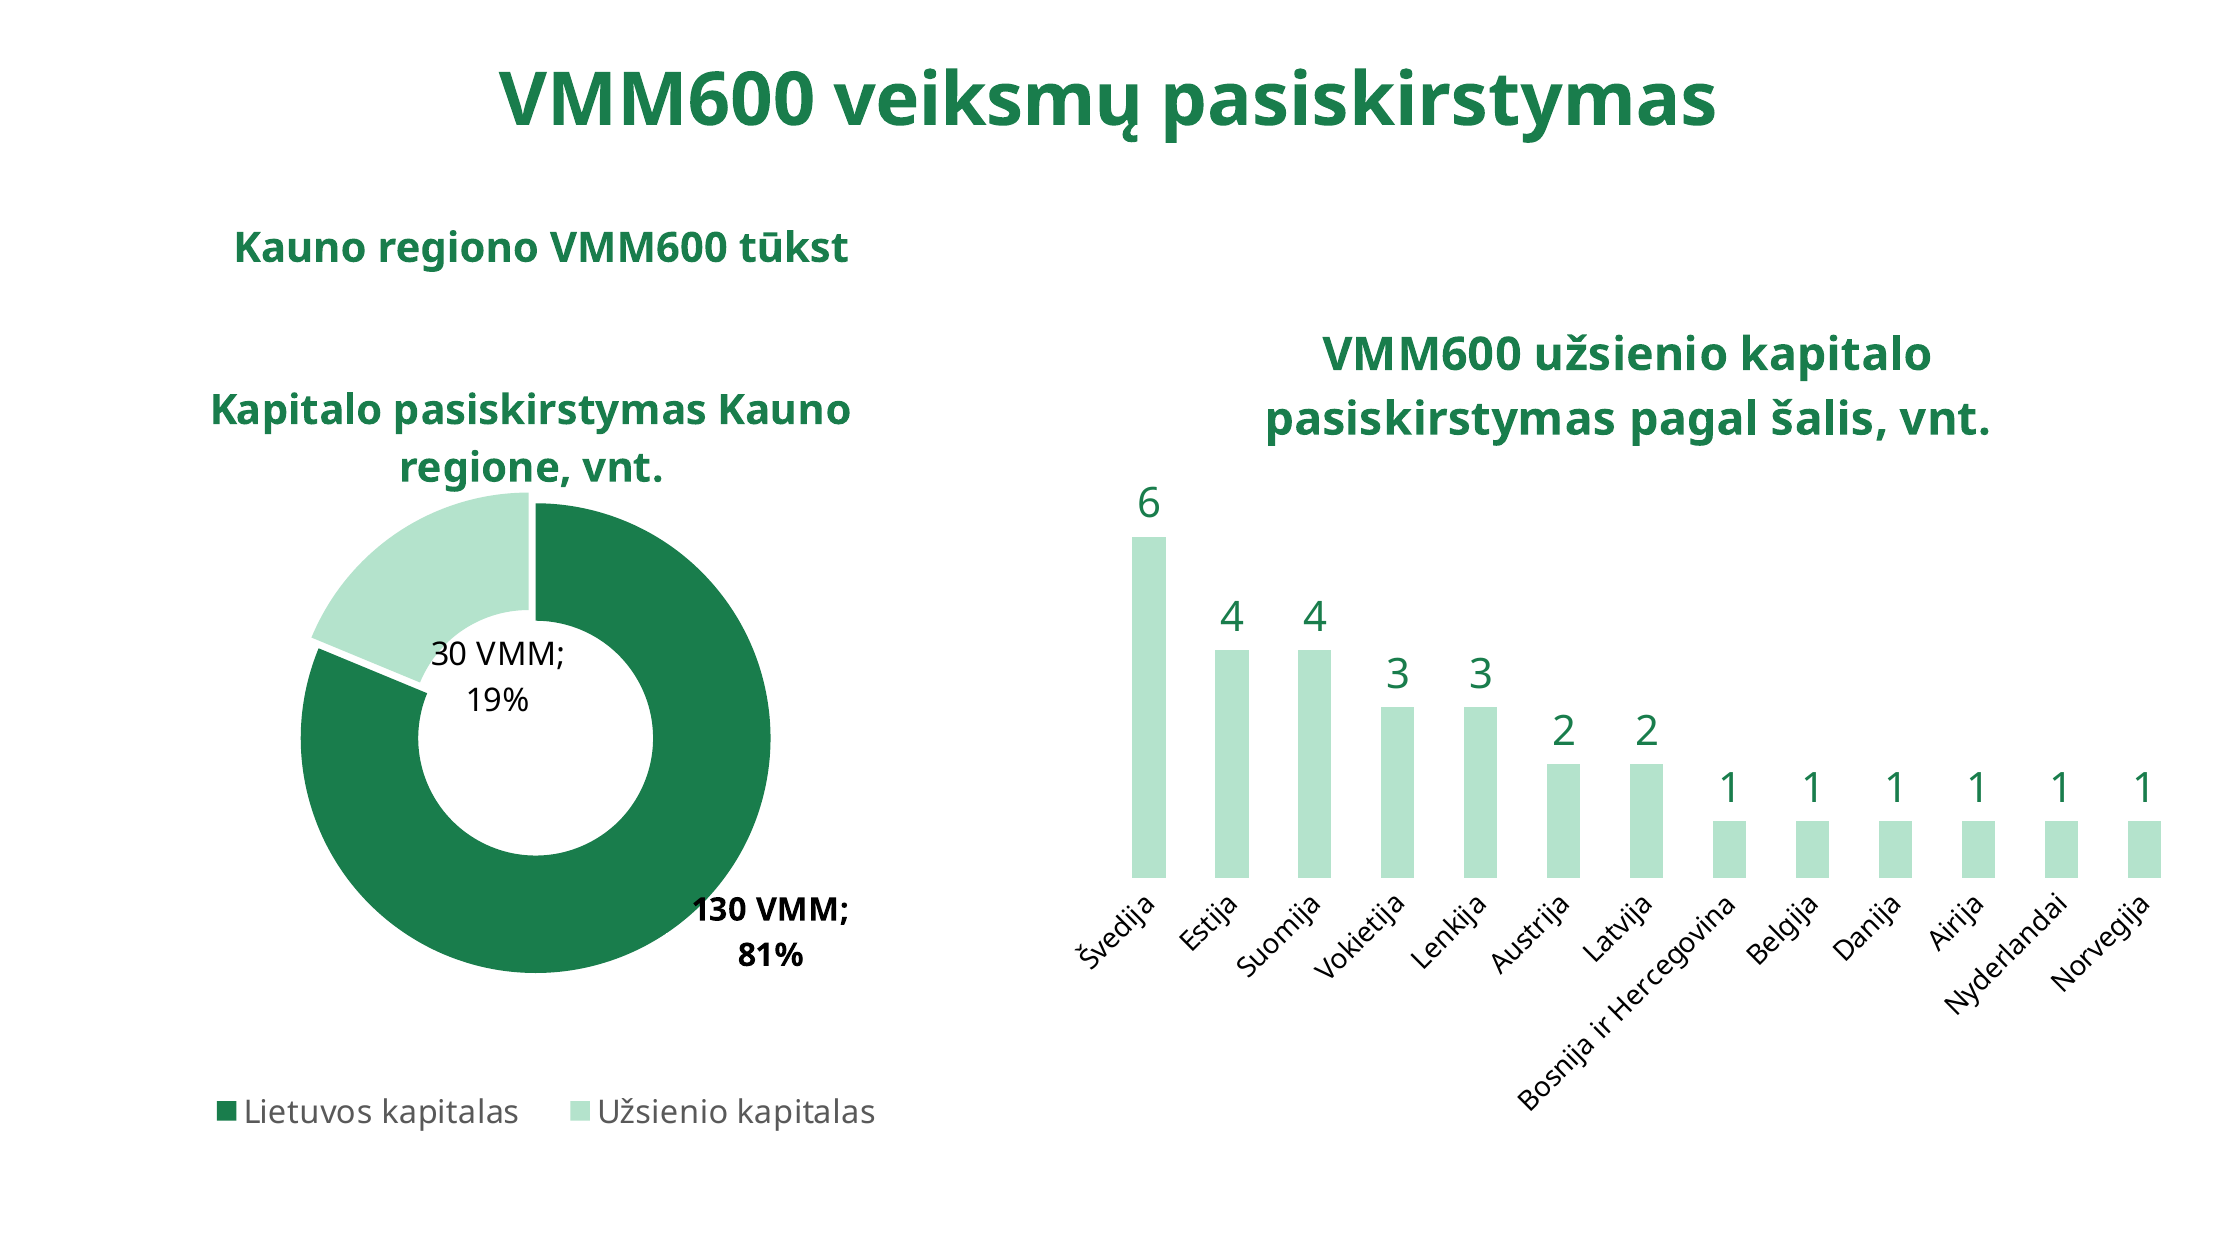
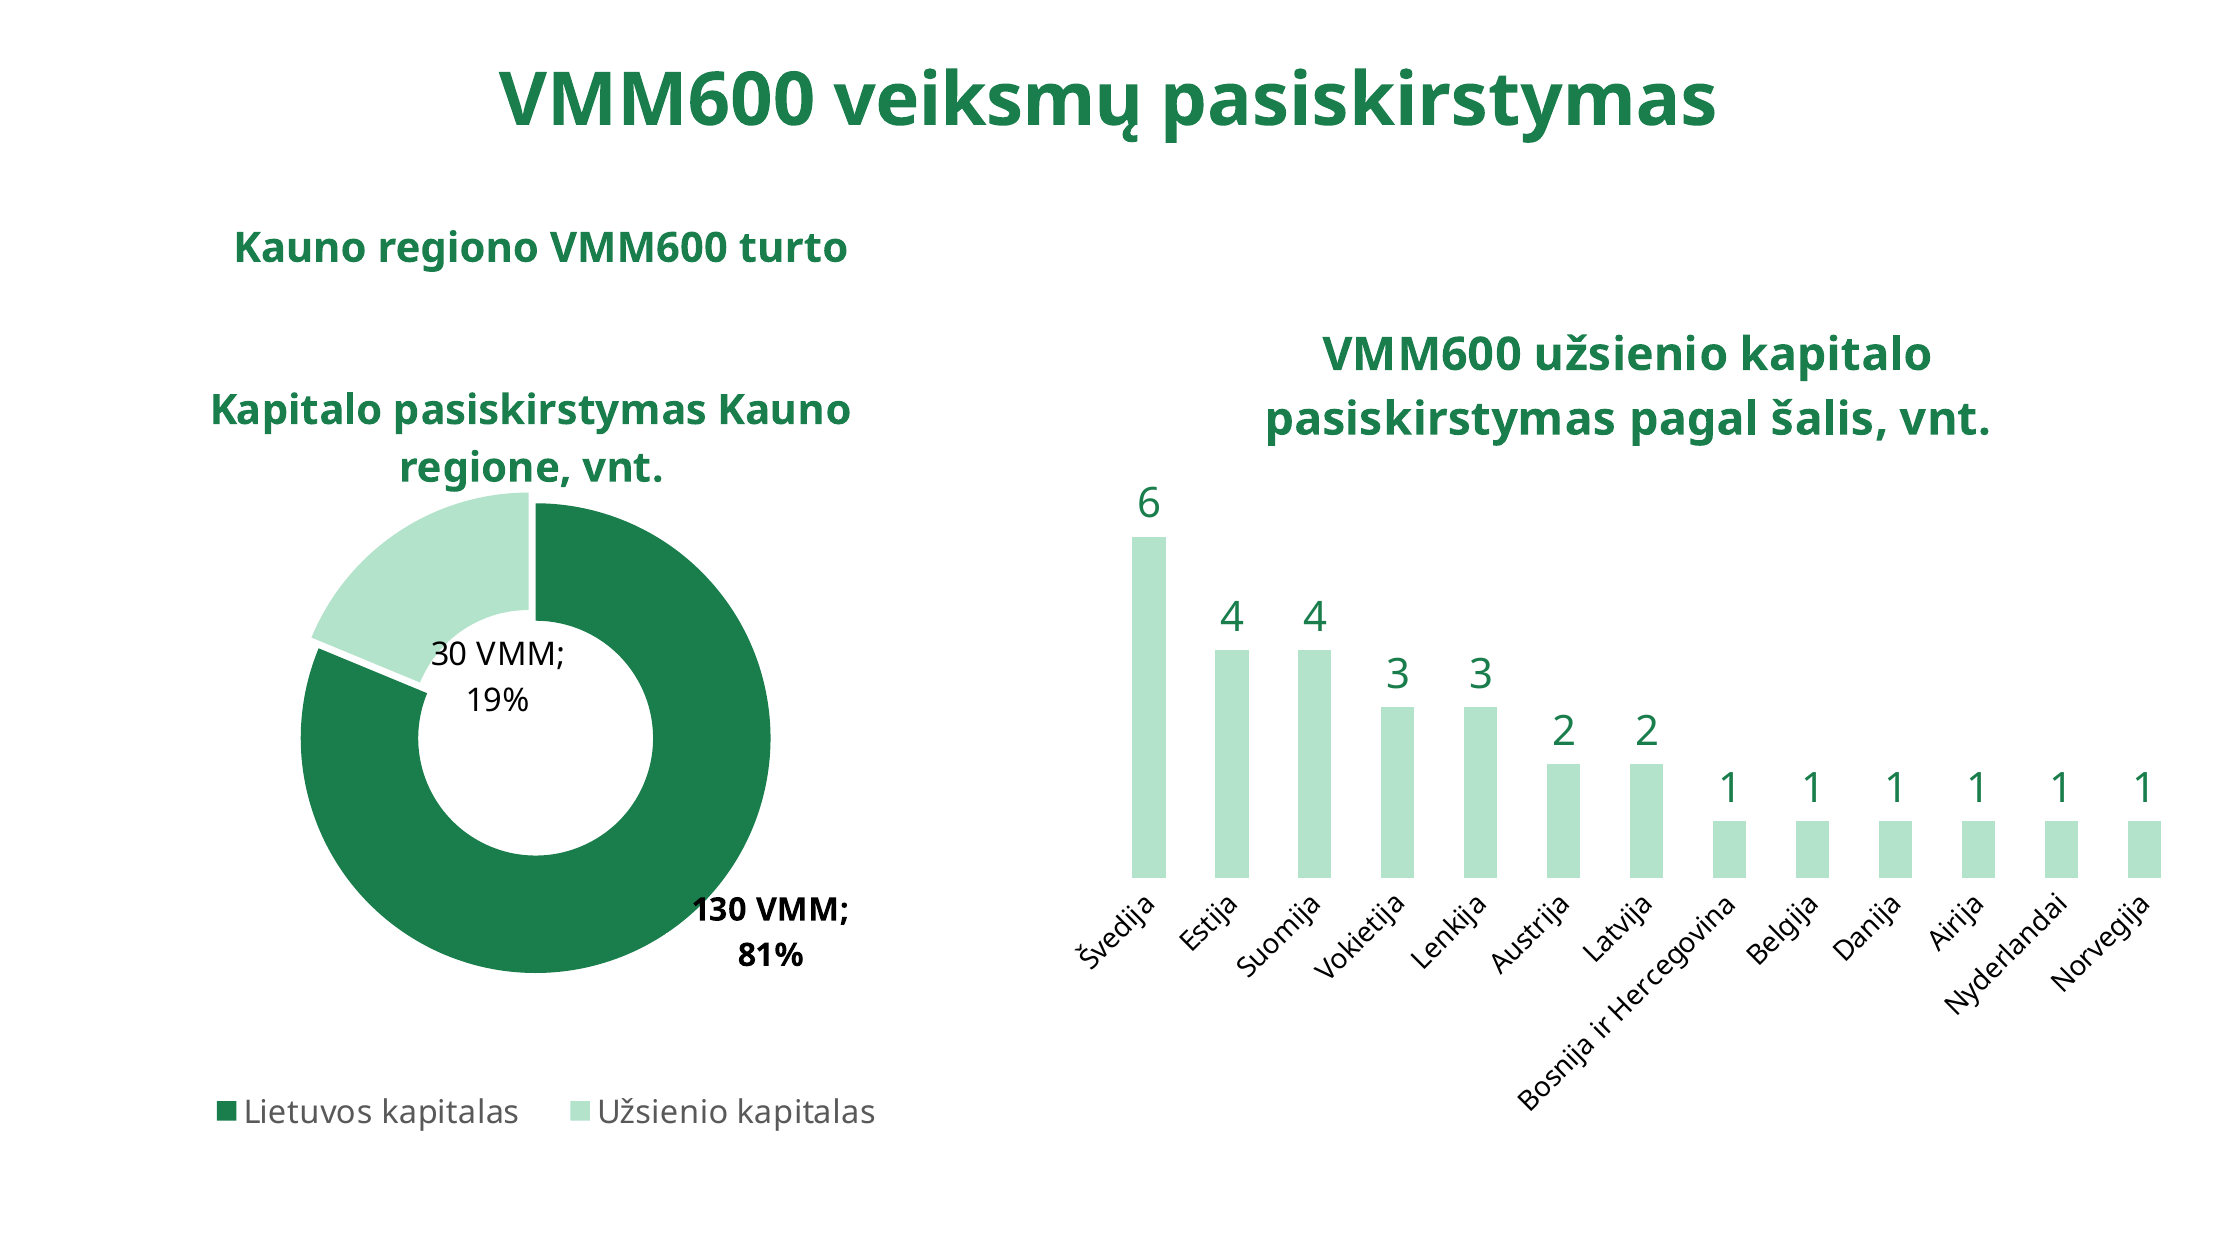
tūkst: tūkst -> turto
